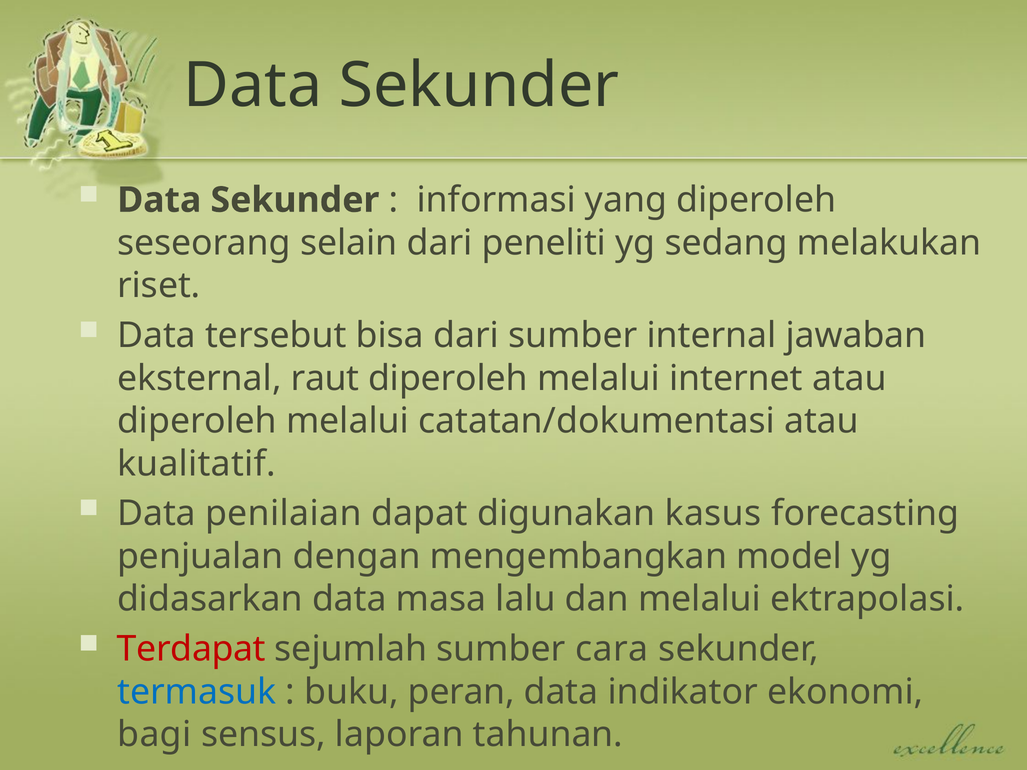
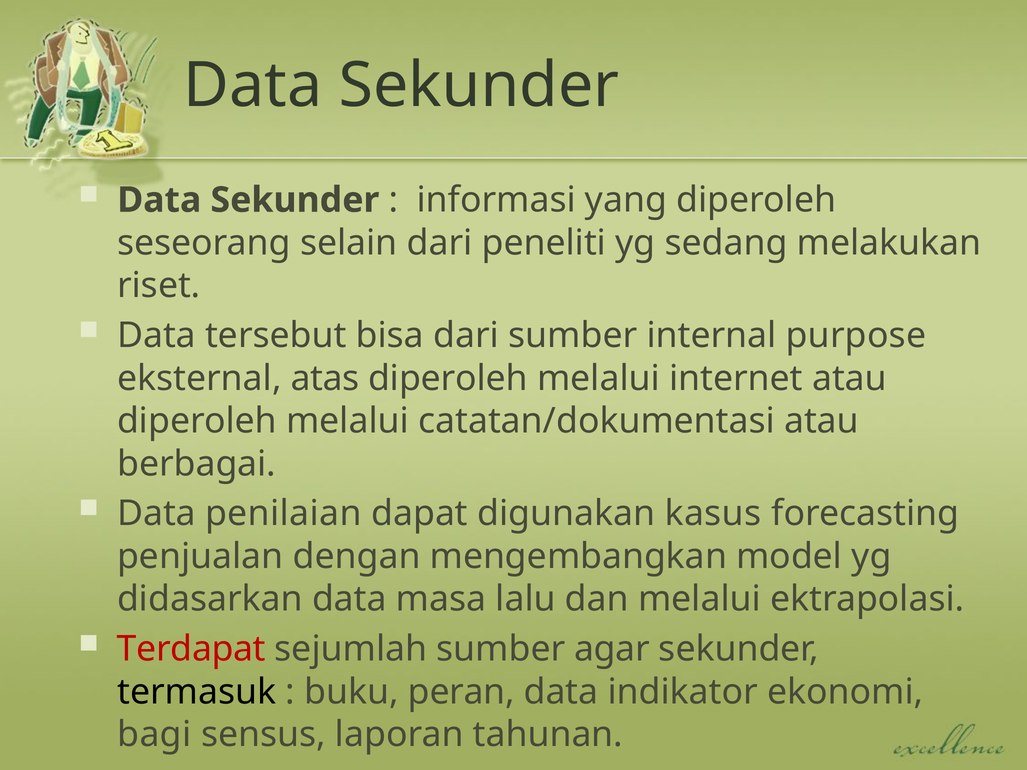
jawaban: jawaban -> purpose
raut: raut -> atas
kualitatif: kualitatif -> berbagai
cara: cara -> agar
termasuk colour: blue -> black
